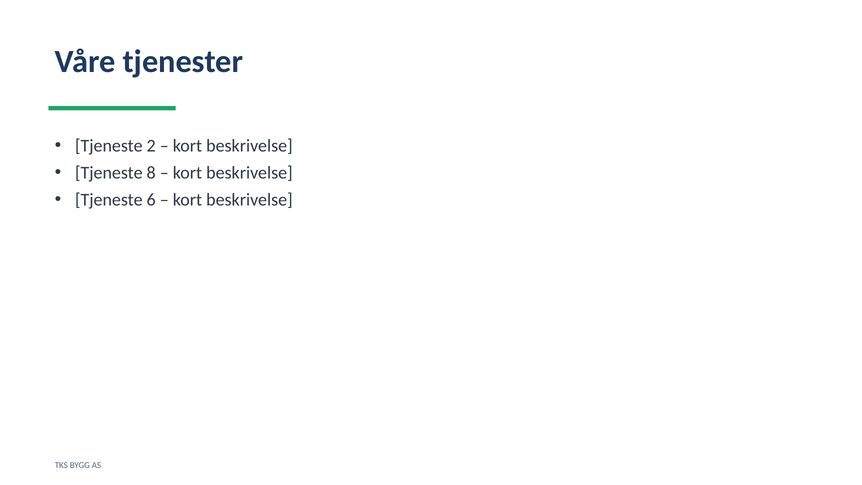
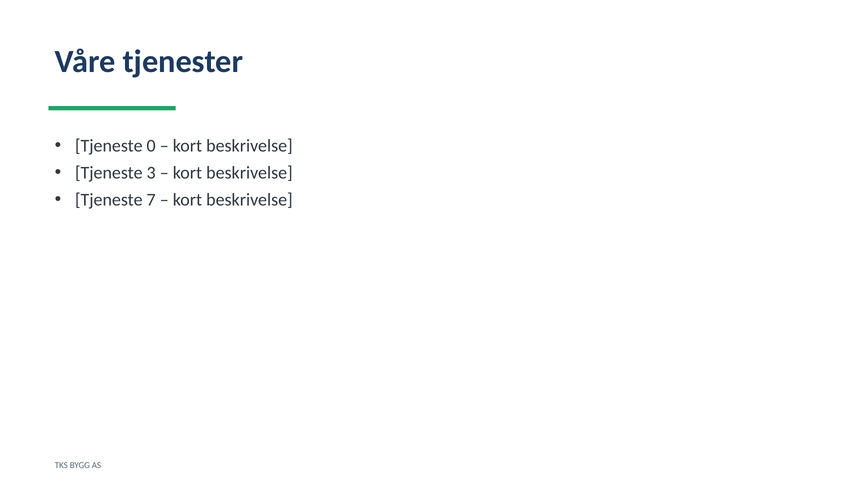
2: 2 -> 0
8: 8 -> 3
6: 6 -> 7
